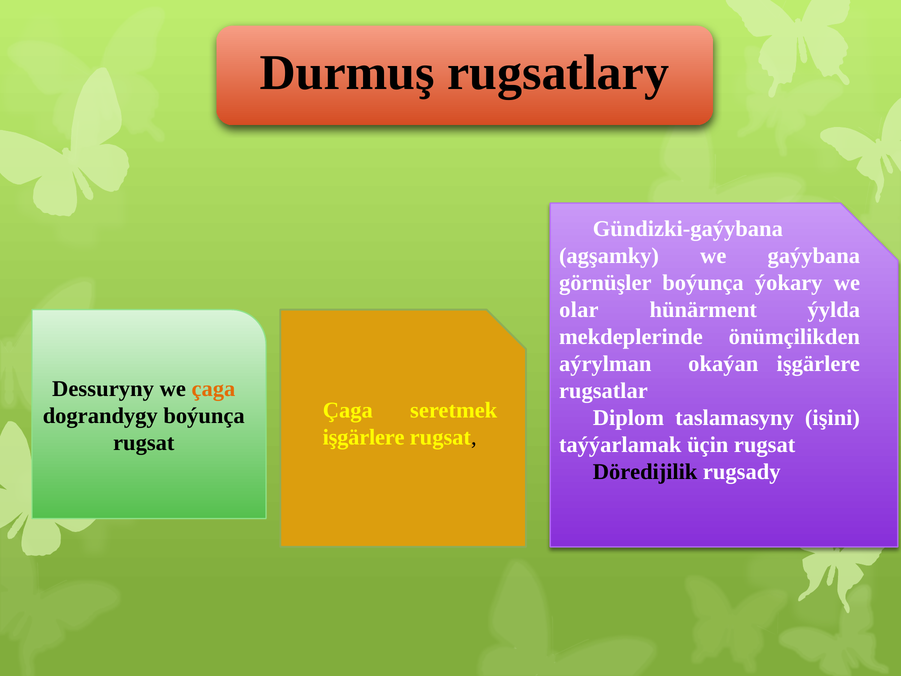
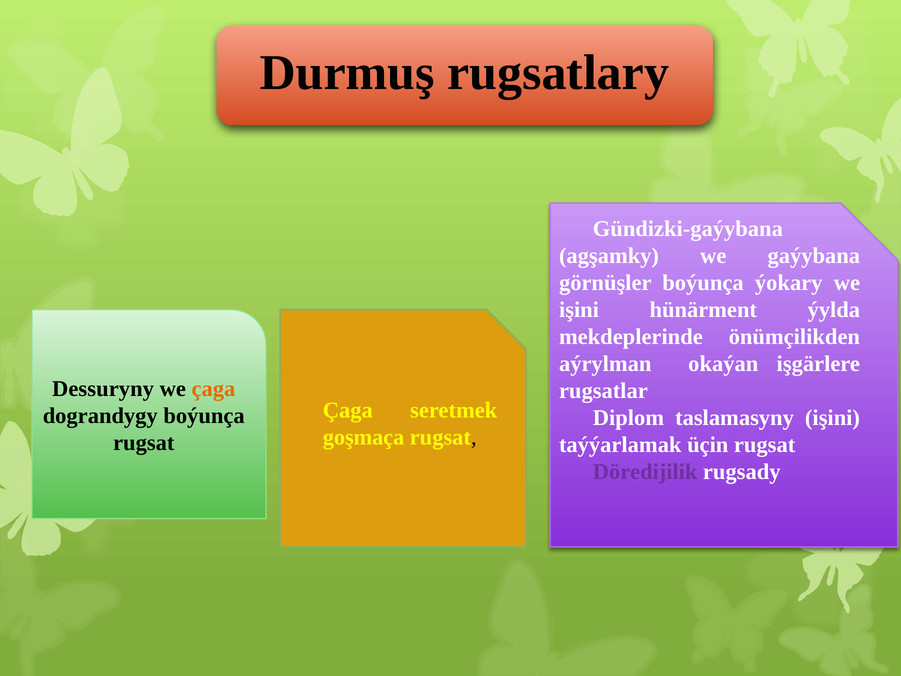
olar at (579, 310): olar -> işini
işgärlere at (364, 437): işgärlere -> goşmaça
Döredijilik colour: black -> purple
